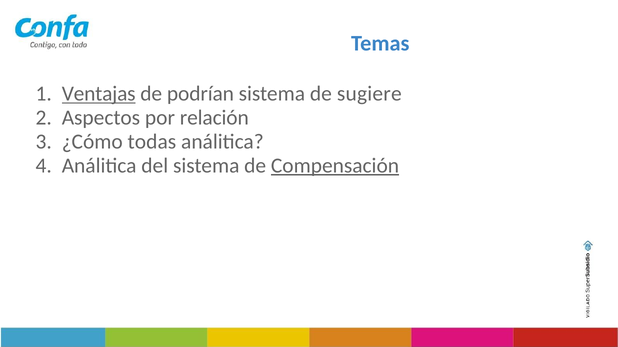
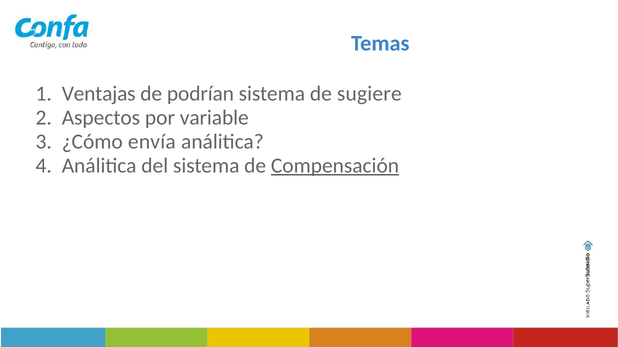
Ventajas underline: present -> none
relación: relación -> variable
todas: todas -> envía
